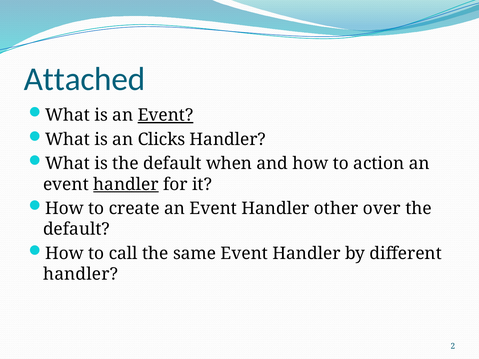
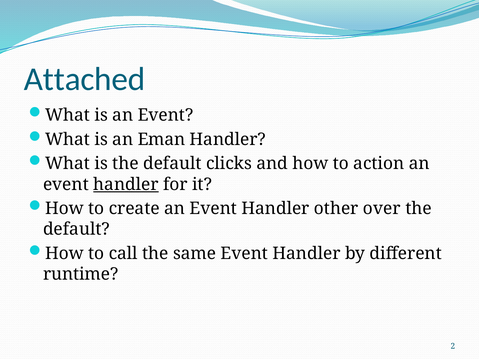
Event at (165, 115) underline: present -> none
Clicks: Clicks -> Eman
when: when -> clicks
handler at (81, 274): handler -> runtime
